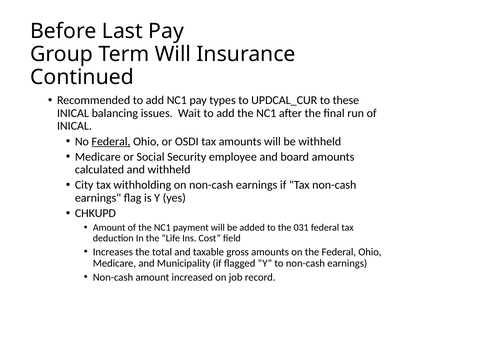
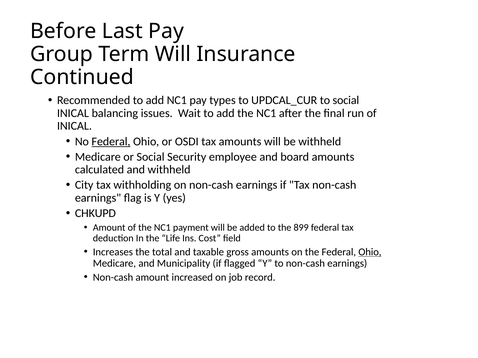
to these: these -> social
031: 031 -> 899
Ohio at (370, 252) underline: none -> present
